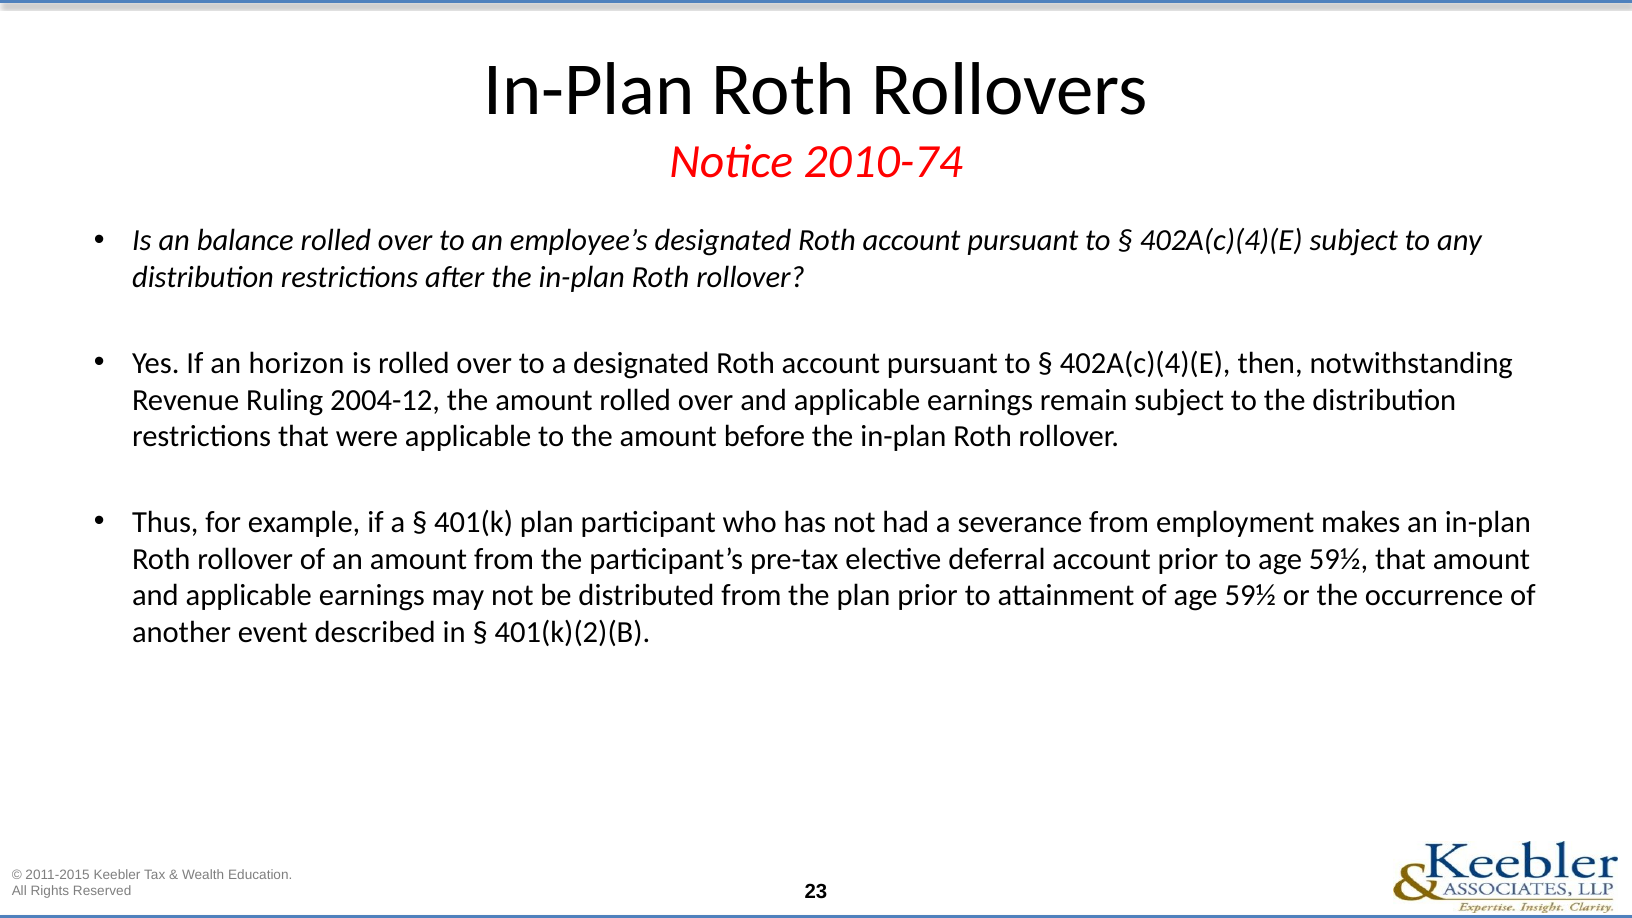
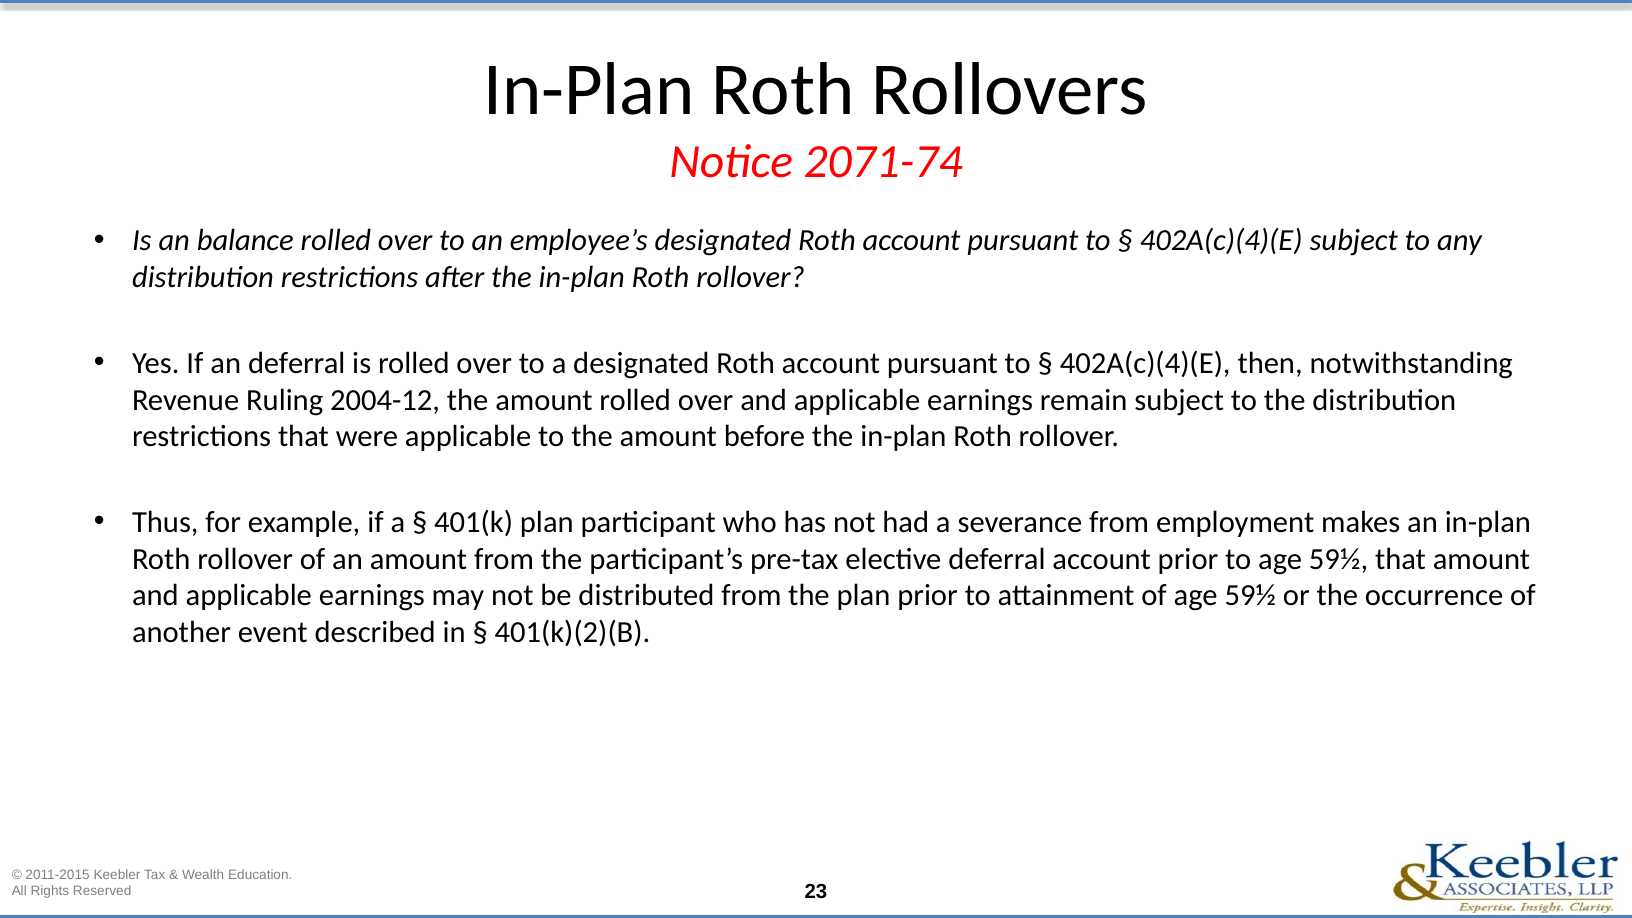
2010-74: 2010-74 -> 2071-74
an horizon: horizon -> deferral
